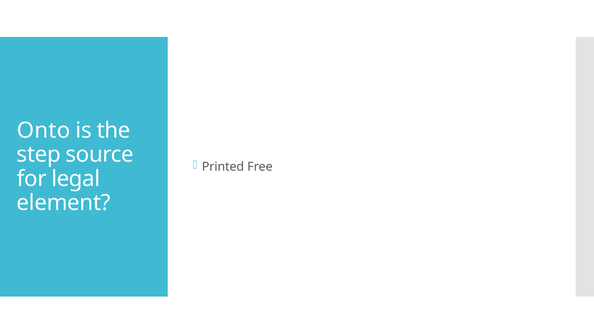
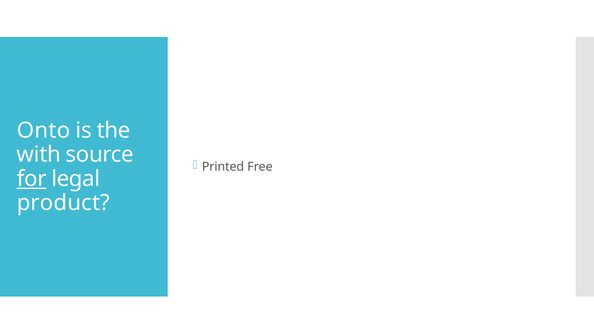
step: step -> with
for underline: none -> present
element: element -> product
